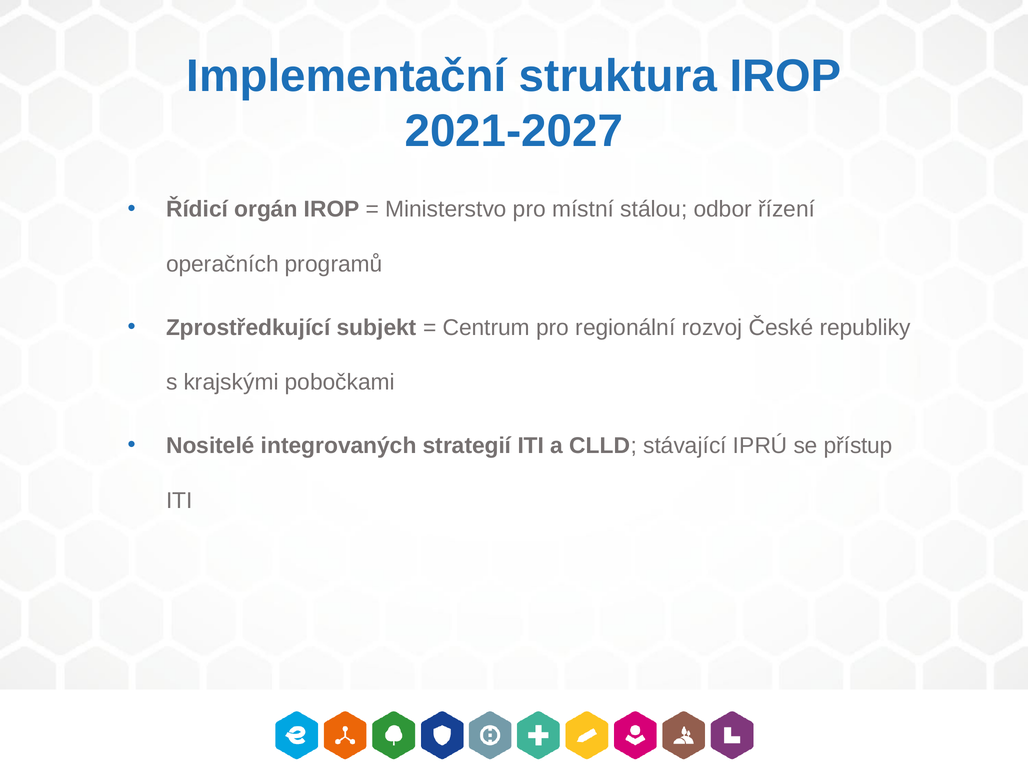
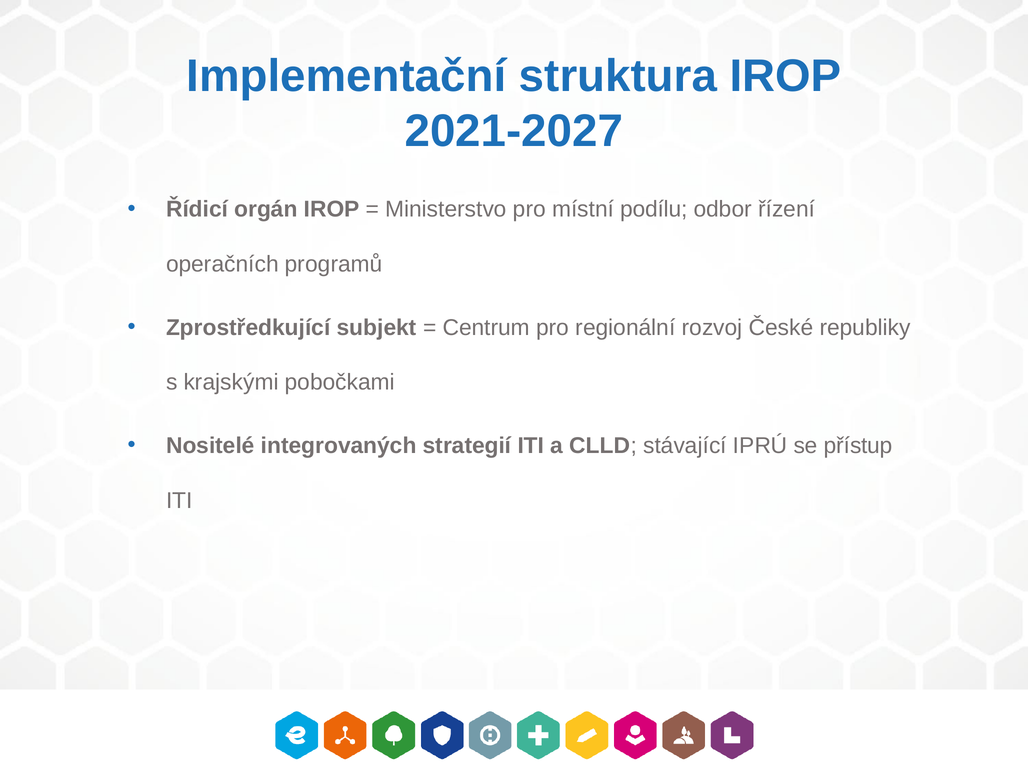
stálou: stálou -> podílu
